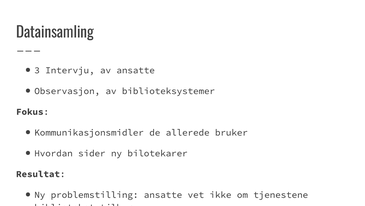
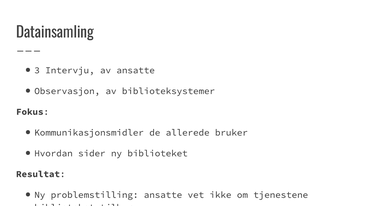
ny bilotekarer: bilotekarer -> biblioteket
